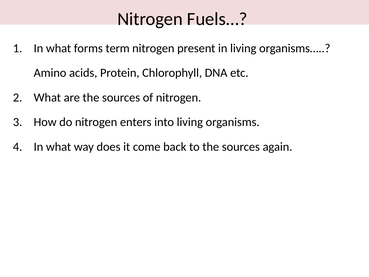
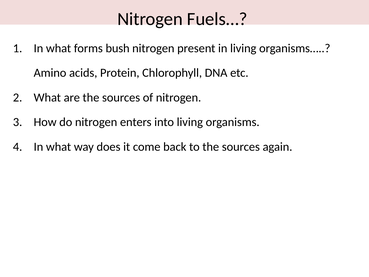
term: term -> bush
